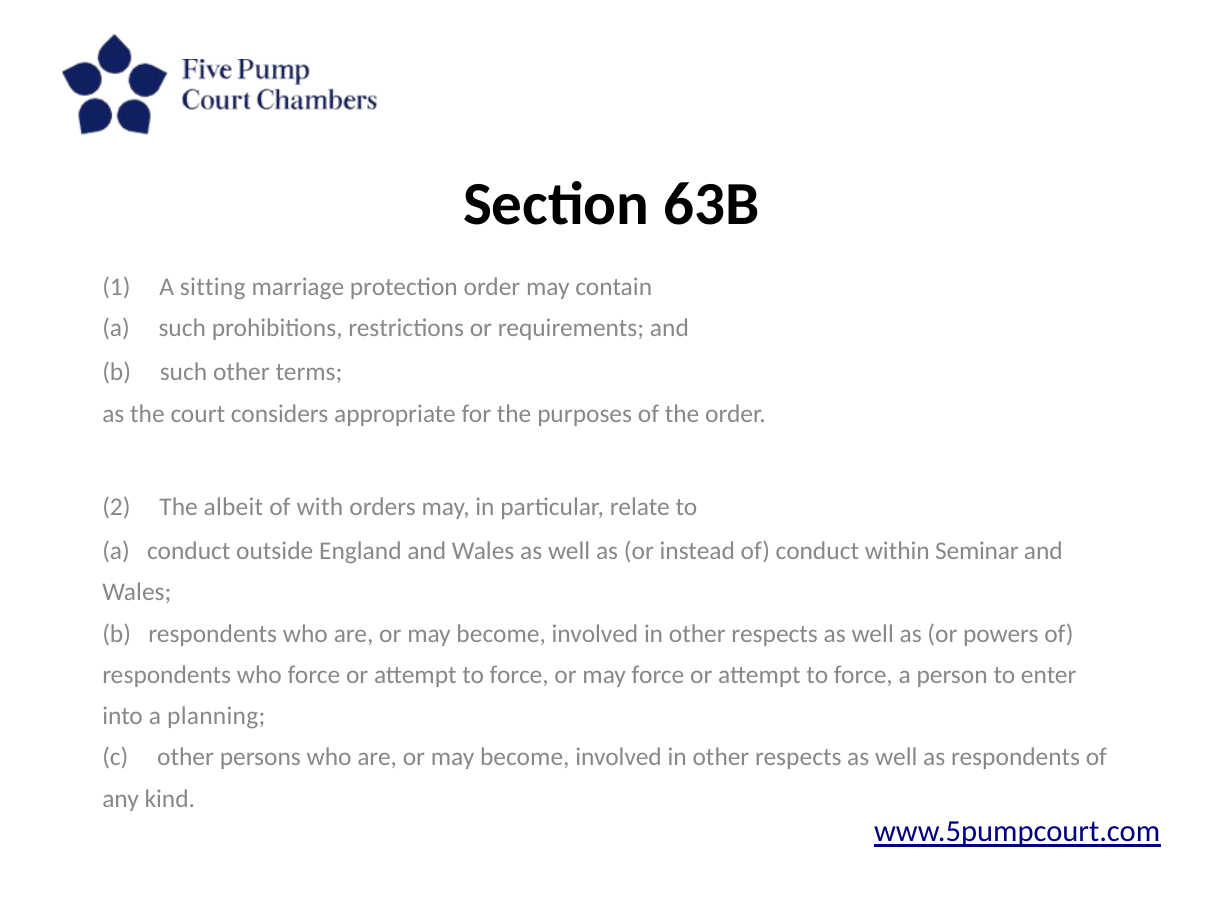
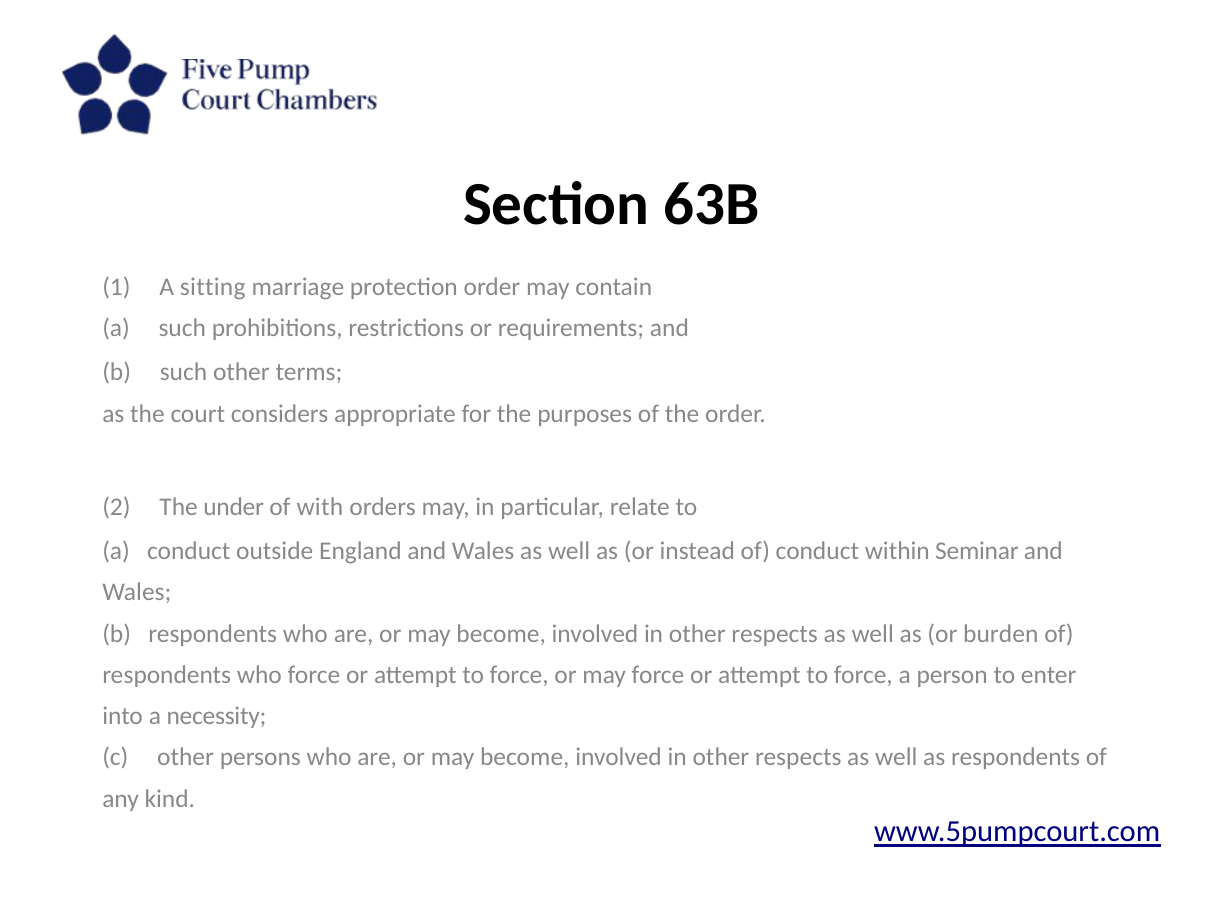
albeit: albeit -> under
powers: powers -> burden
planning: planning -> necessity
